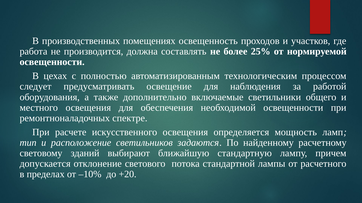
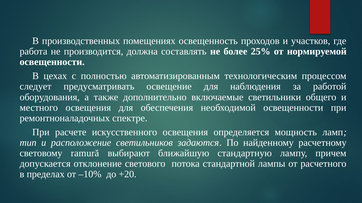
зданий: зданий -> ramură
